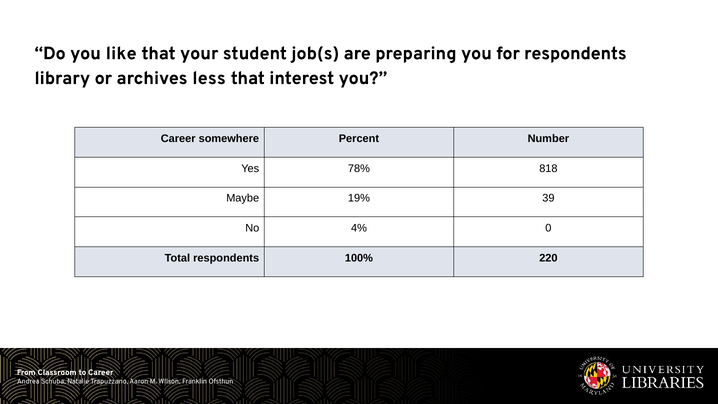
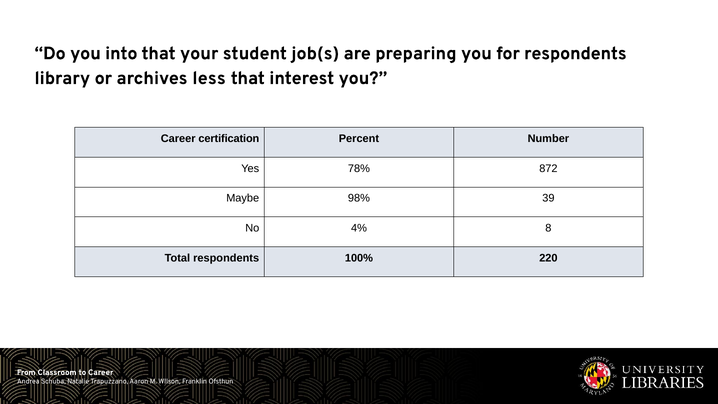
like: like -> into
somewhere: somewhere -> certification
818: 818 -> 872
19%: 19% -> 98%
0: 0 -> 8
